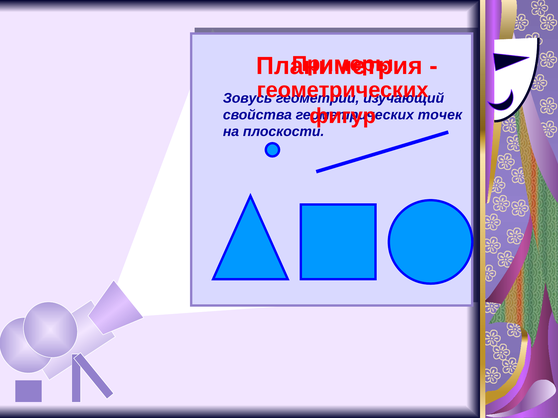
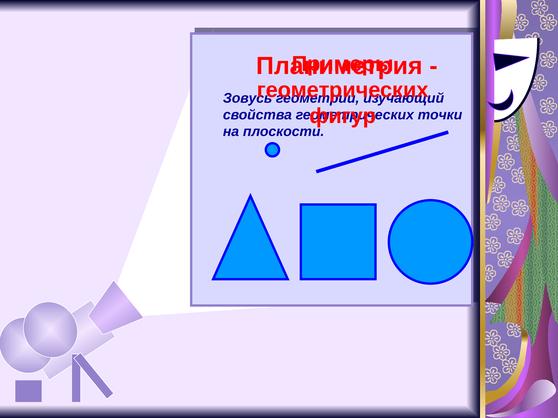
точек: точек -> точки
